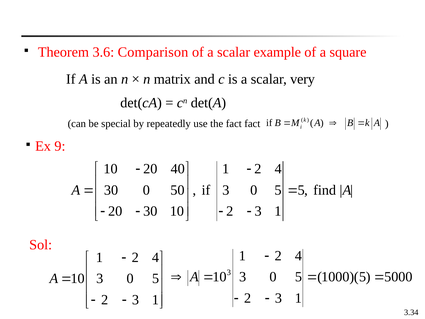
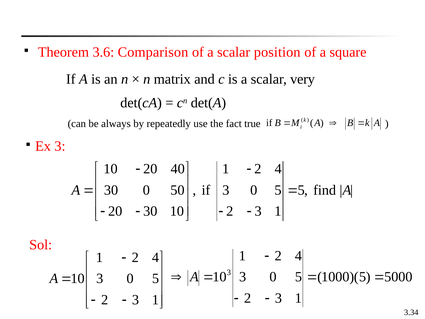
example: example -> position
special: special -> always
fact fact: fact -> true
Ex 9: 9 -> 3
